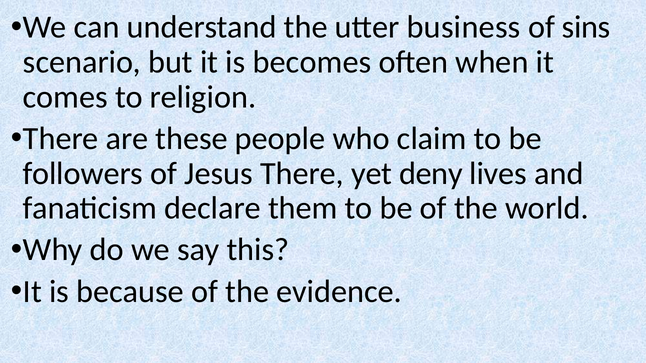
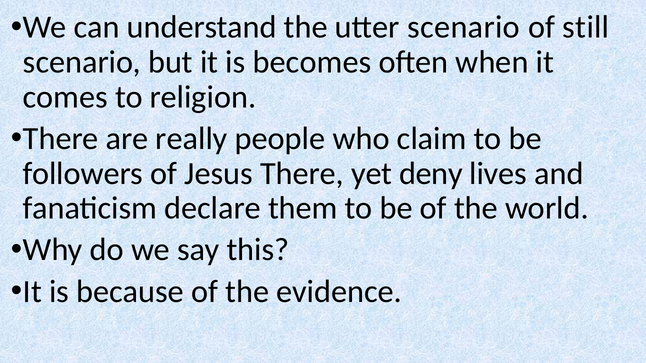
utter business: business -> scenario
sins: sins -> still
these: these -> really
